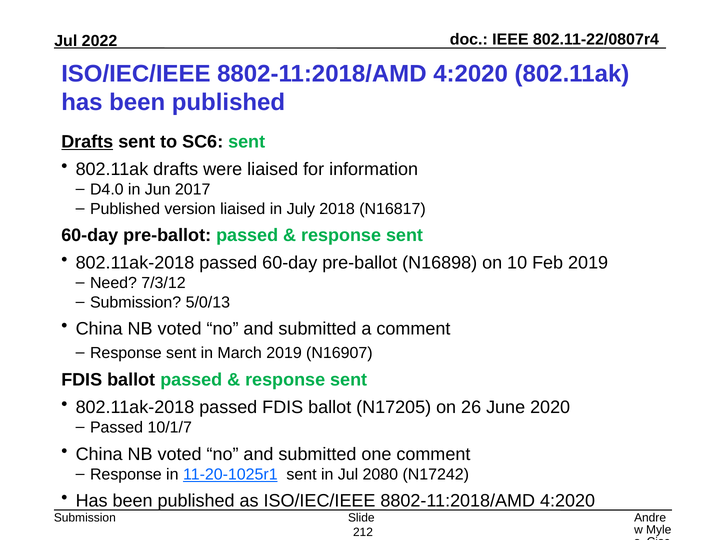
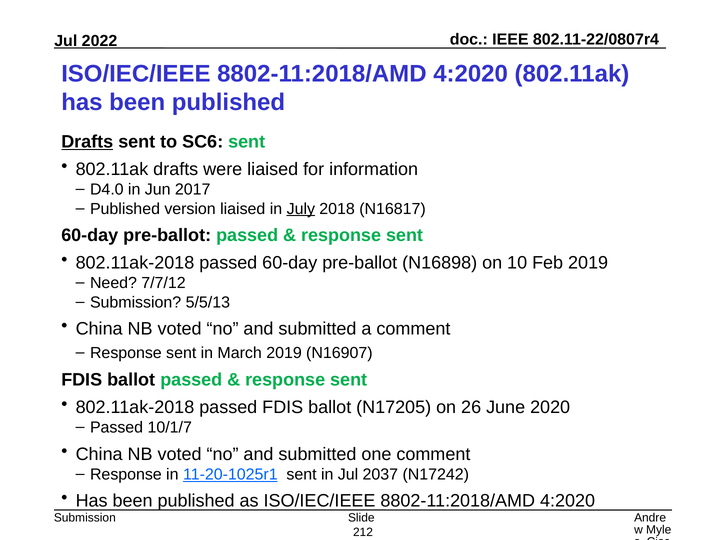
July underline: none -> present
7/3/12: 7/3/12 -> 7/7/12
5/0/13: 5/0/13 -> 5/5/13
2080: 2080 -> 2037
